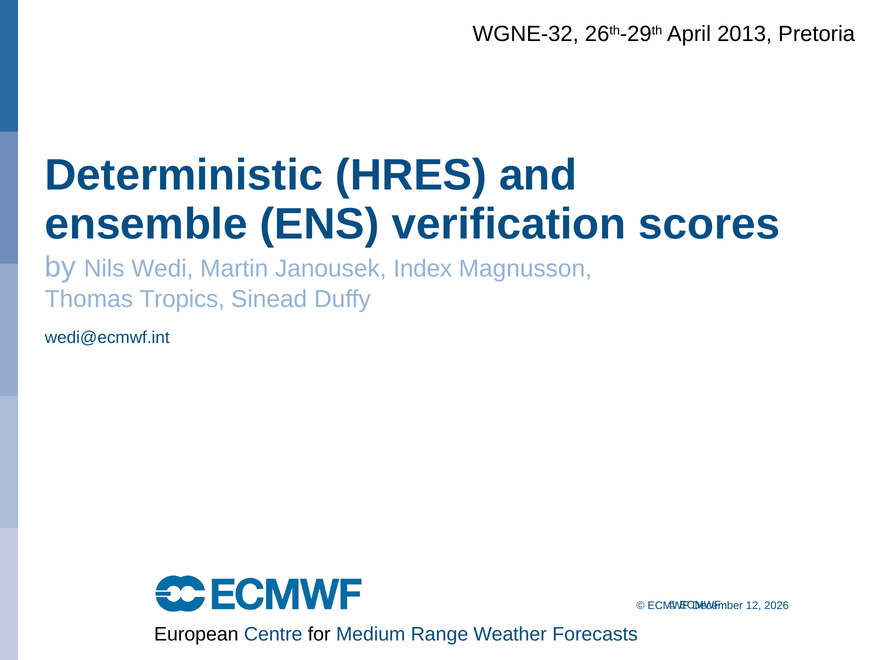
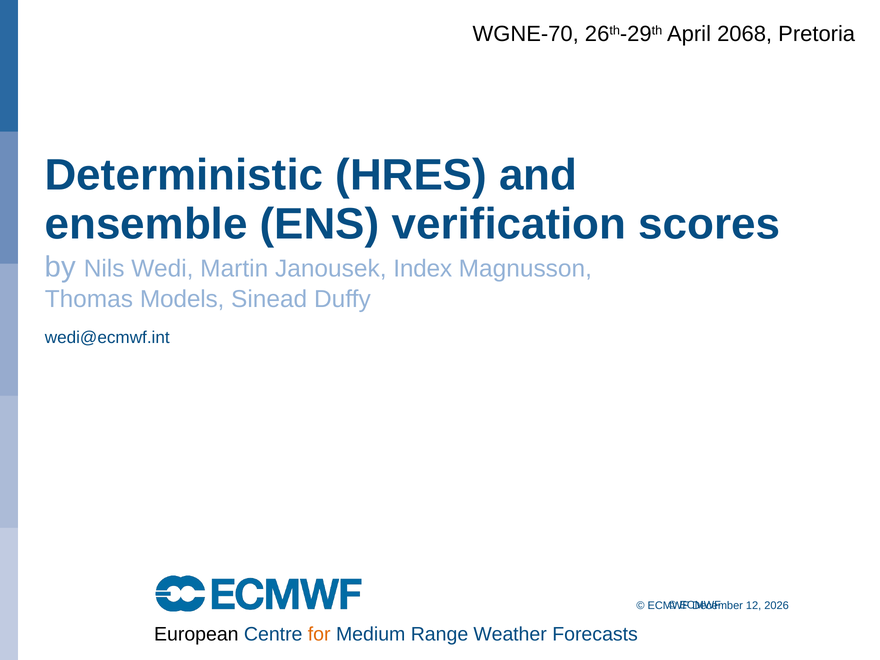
WGNE-32: WGNE-32 -> WGNE-70
2013: 2013 -> 2068
Tropics: Tropics -> Models
for colour: black -> orange
